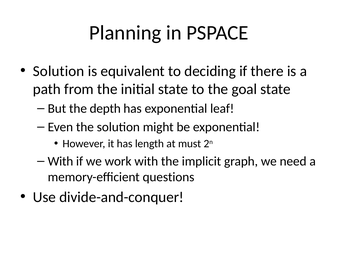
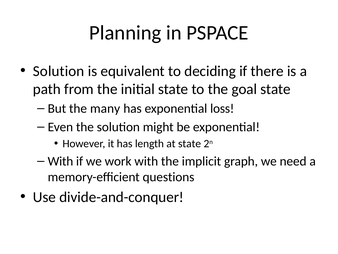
depth: depth -> many
leaf: leaf -> loss
at must: must -> state
